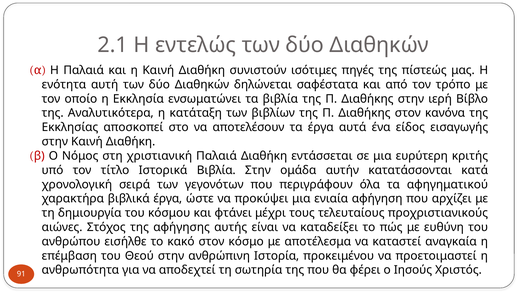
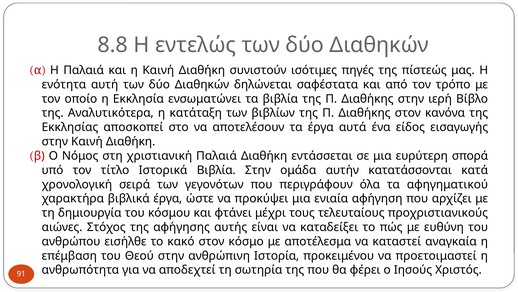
2.1: 2.1 -> 8.8
κριτής: κριτής -> σπορά
